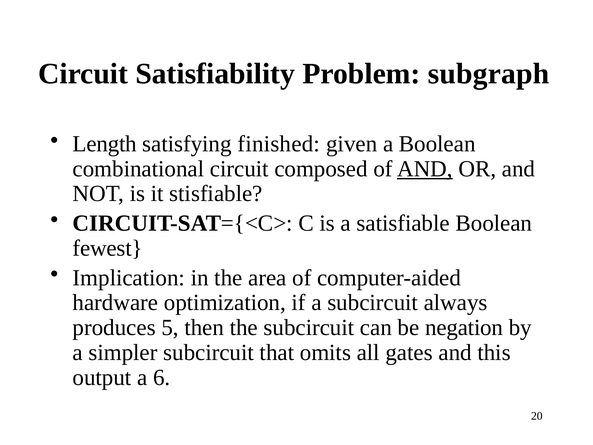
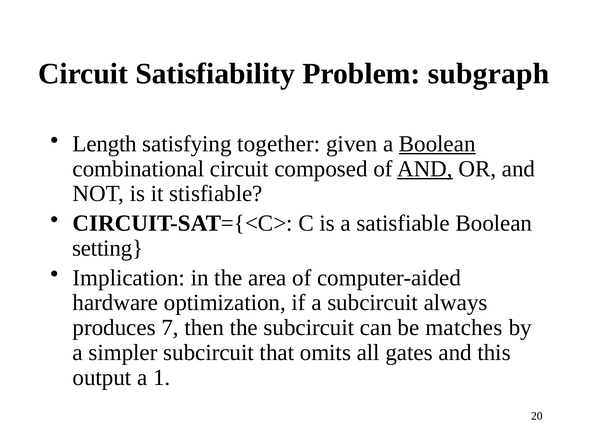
finished: finished -> together
Boolean at (437, 144) underline: none -> present
fewest: fewest -> setting
5: 5 -> 7
negation: negation -> matches
6: 6 -> 1
